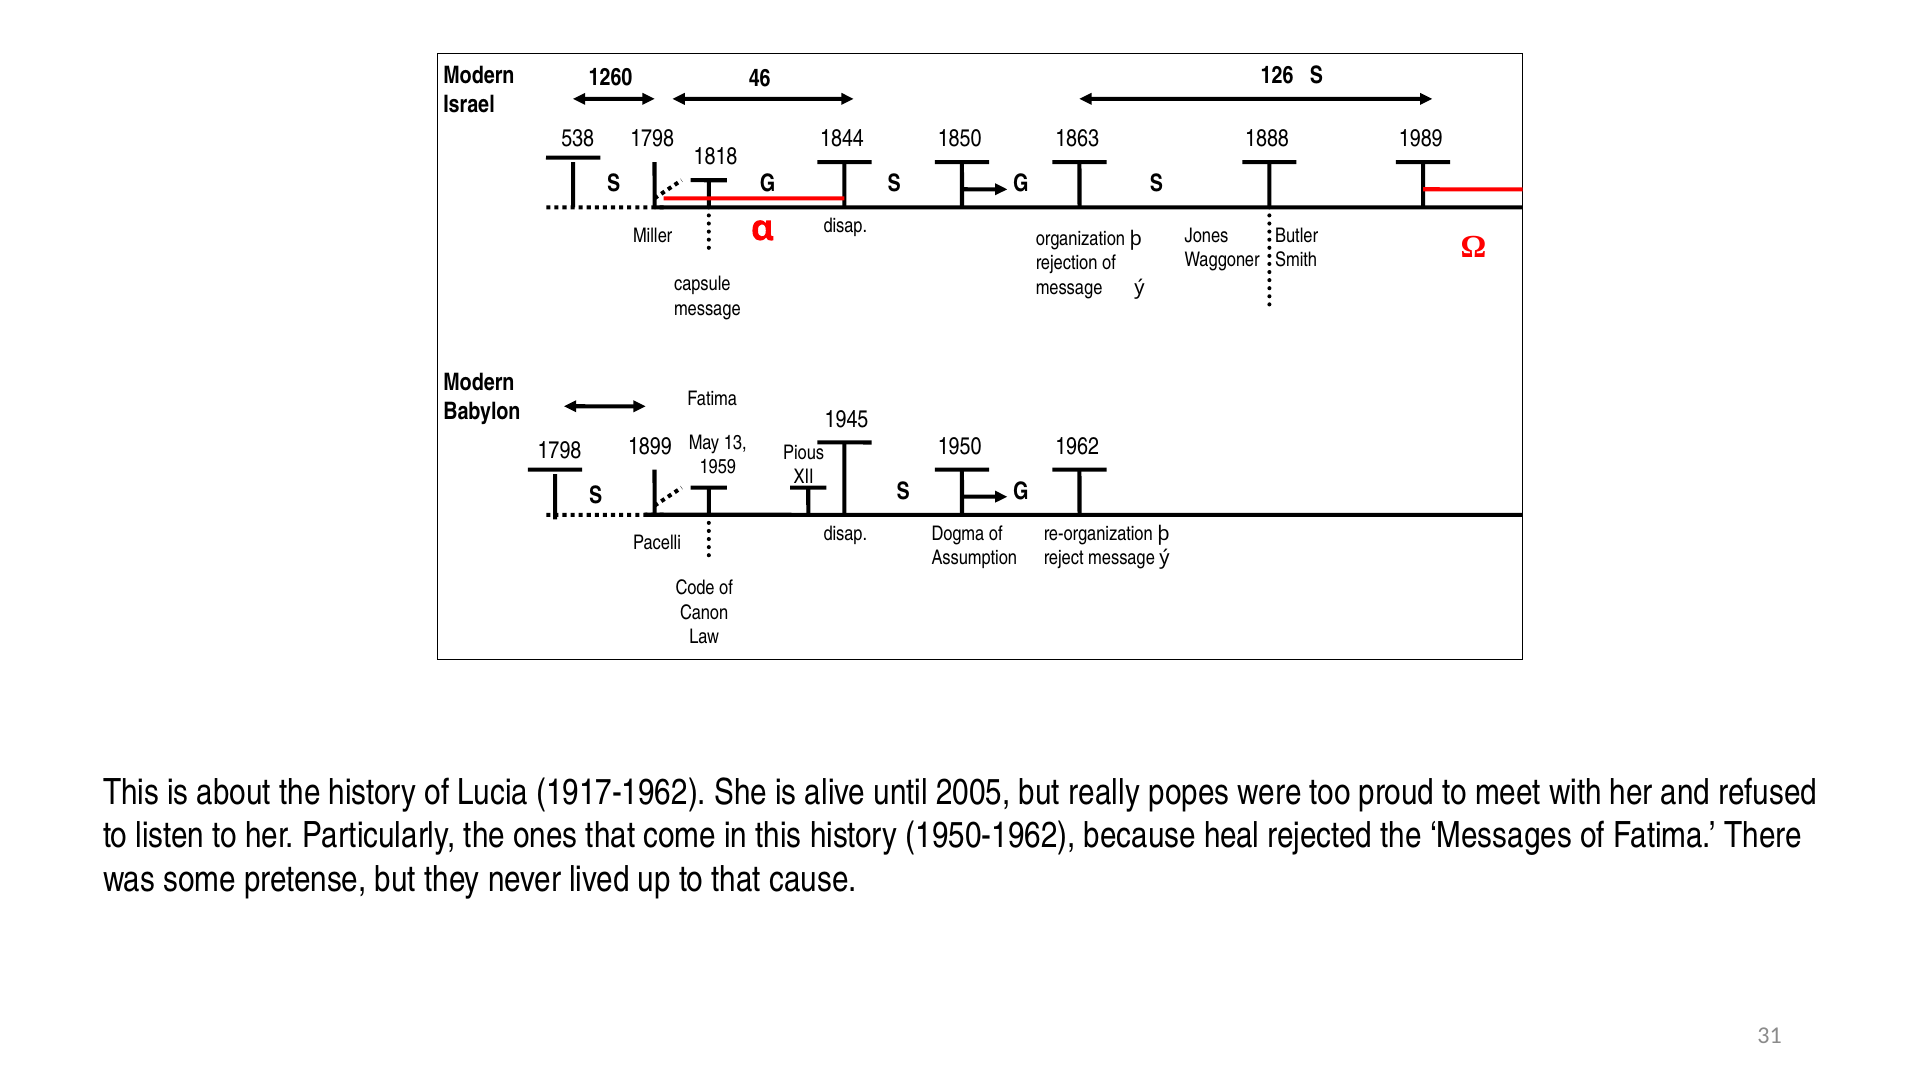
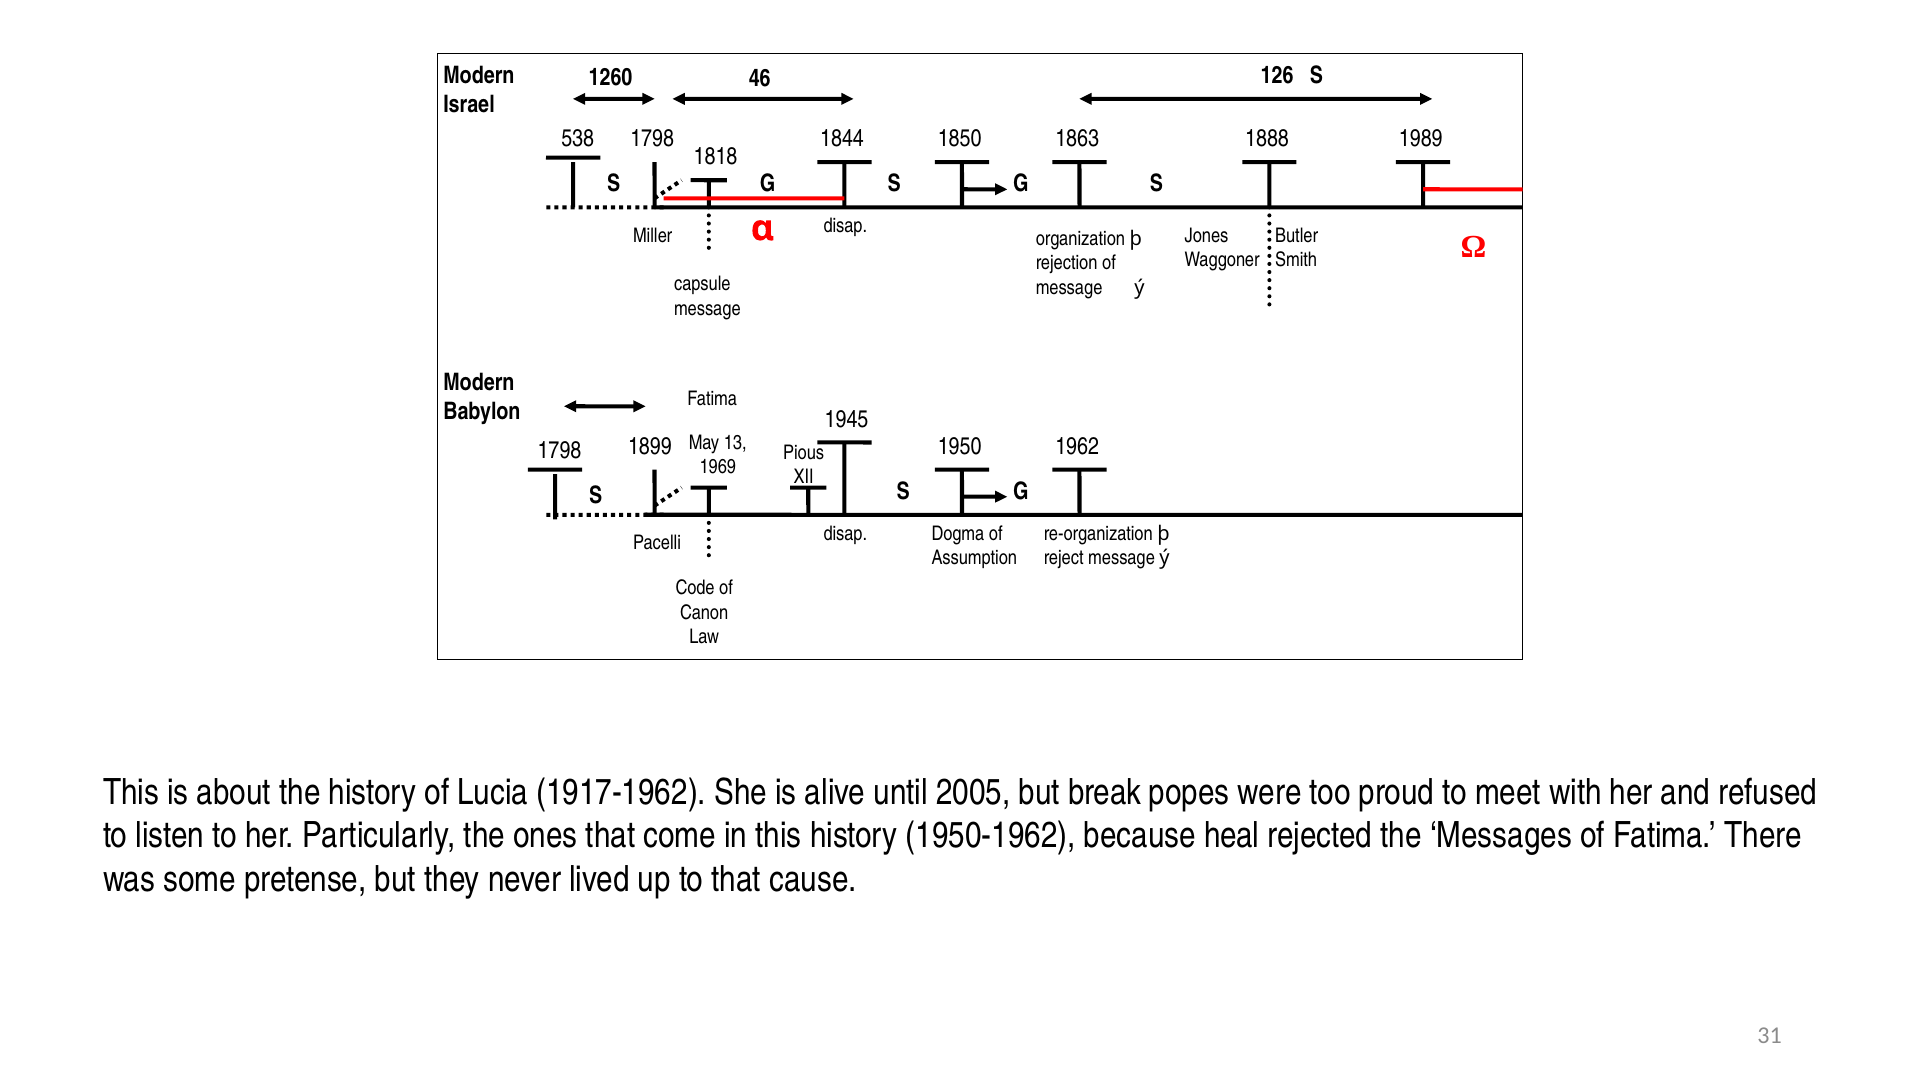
1959: 1959 -> 1969
really: really -> break
